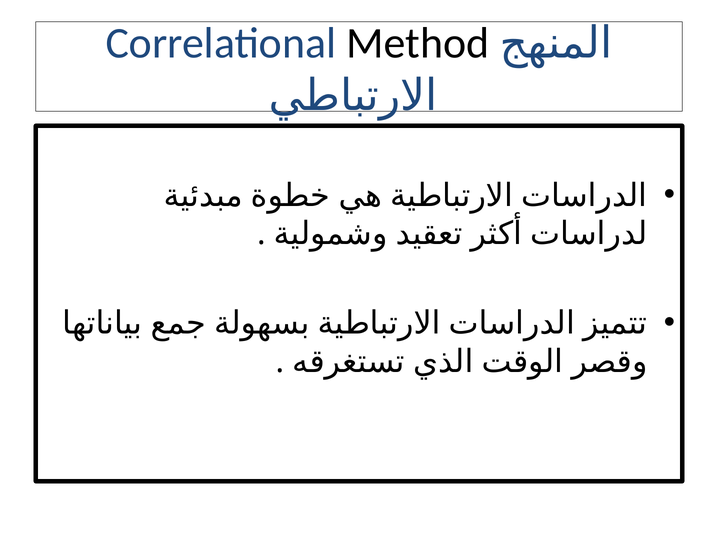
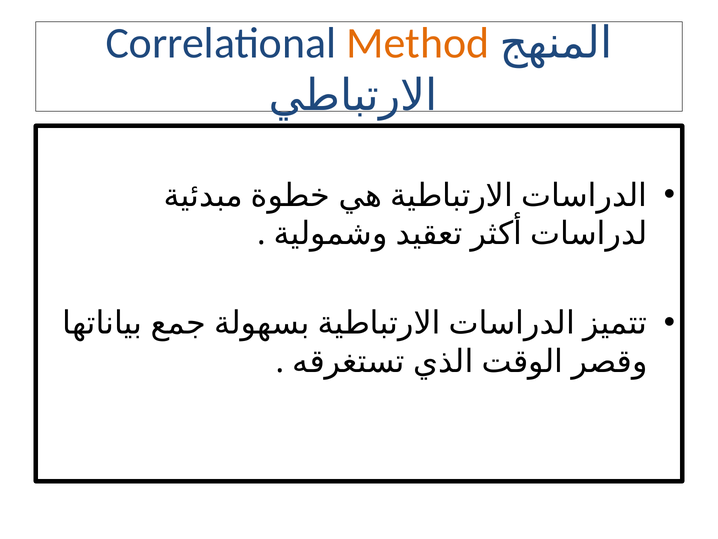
Method colour: black -> orange
